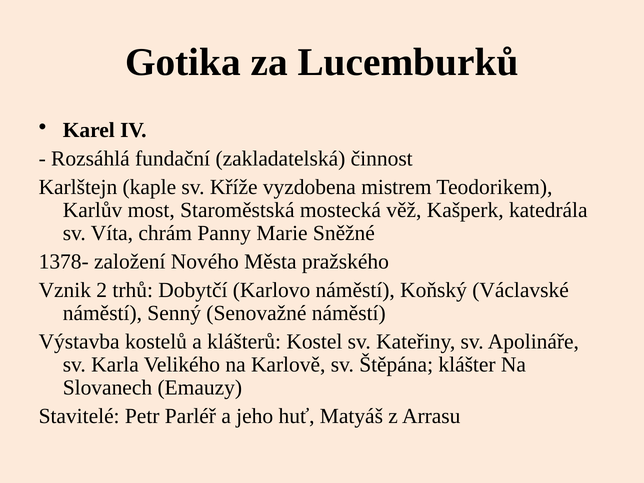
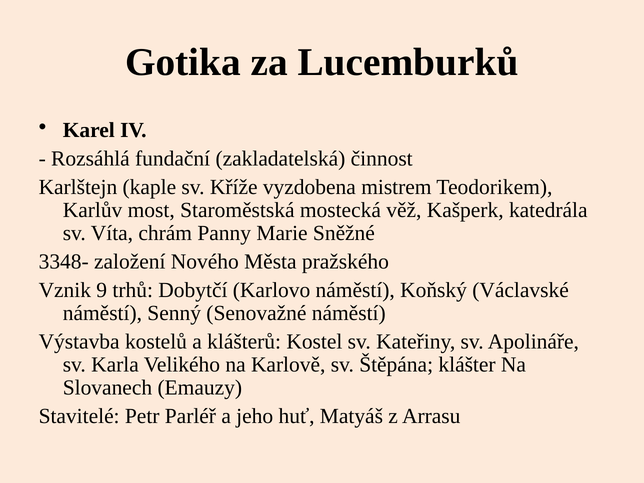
1378-: 1378- -> 3348-
2: 2 -> 9
